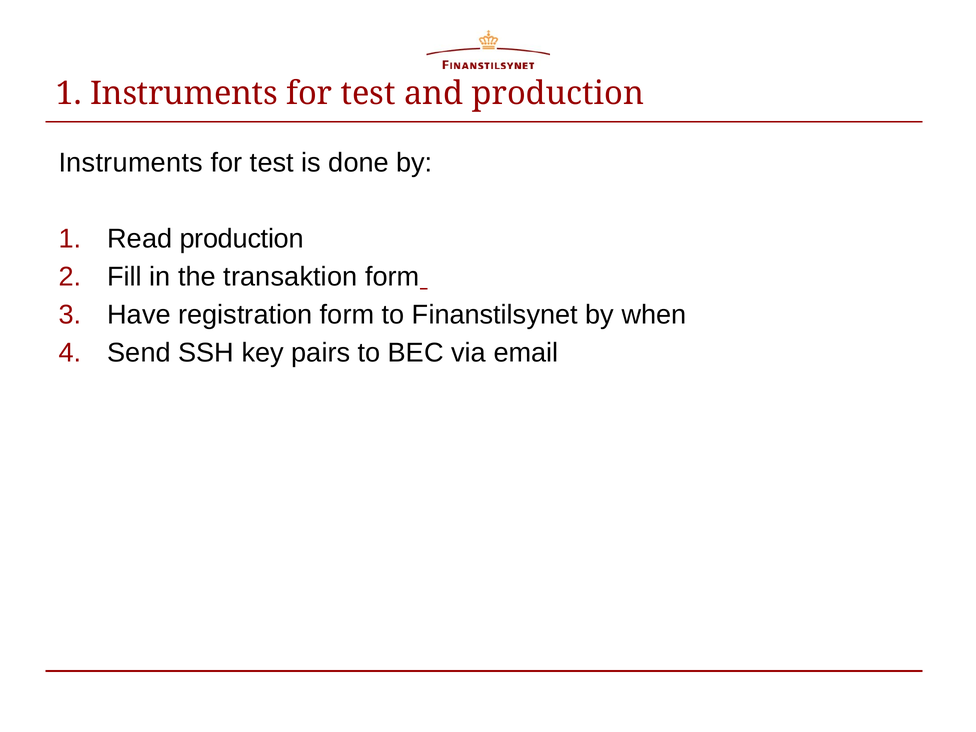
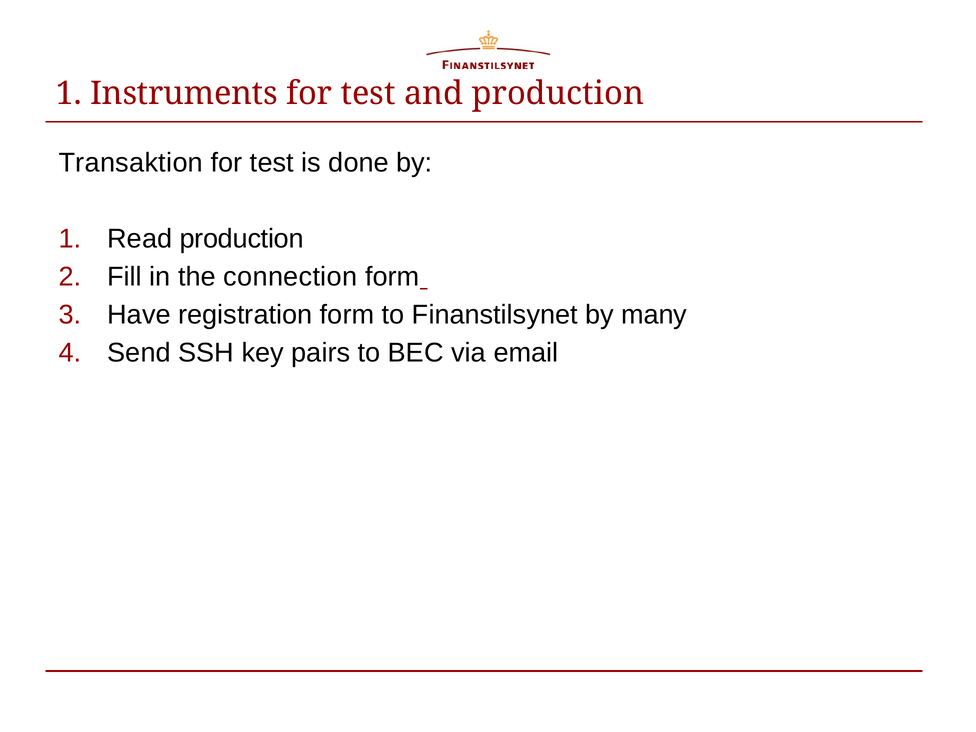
Instruments at (131, 163): Instruments -> Transaktion
transaktion: transaktion -> connection
when: when -> many
